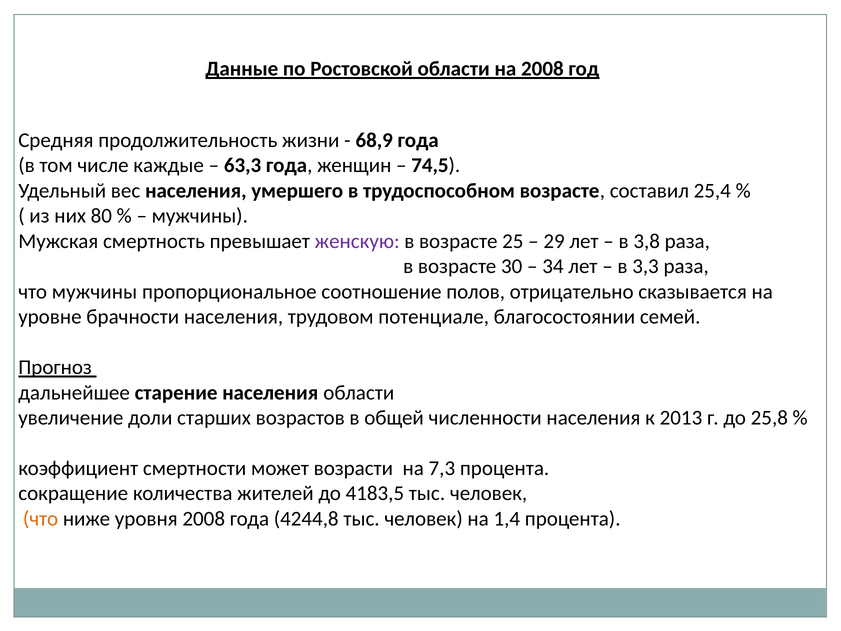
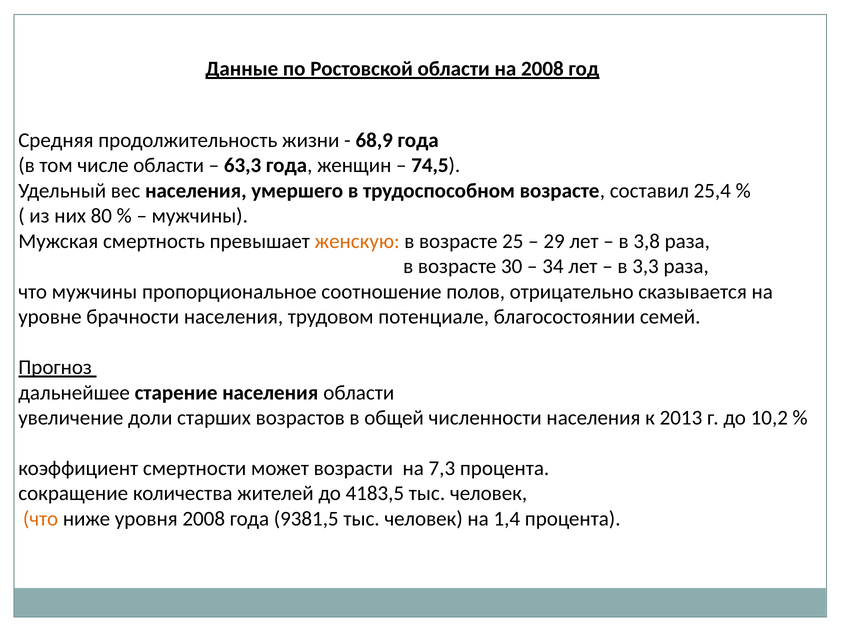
числе каждые: каждые -> области
женскую colour: purple -> orange
25,8: 25,8 -> 10,2
4244,8: 4244,8 -> 9381,5
